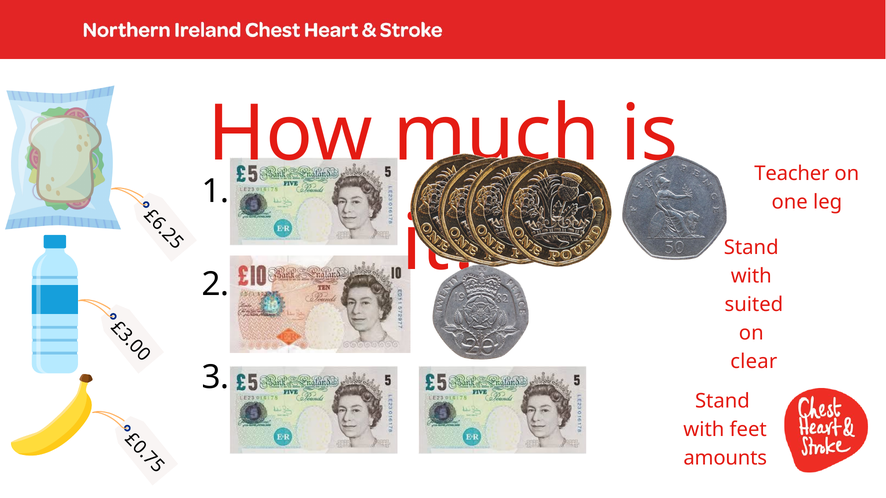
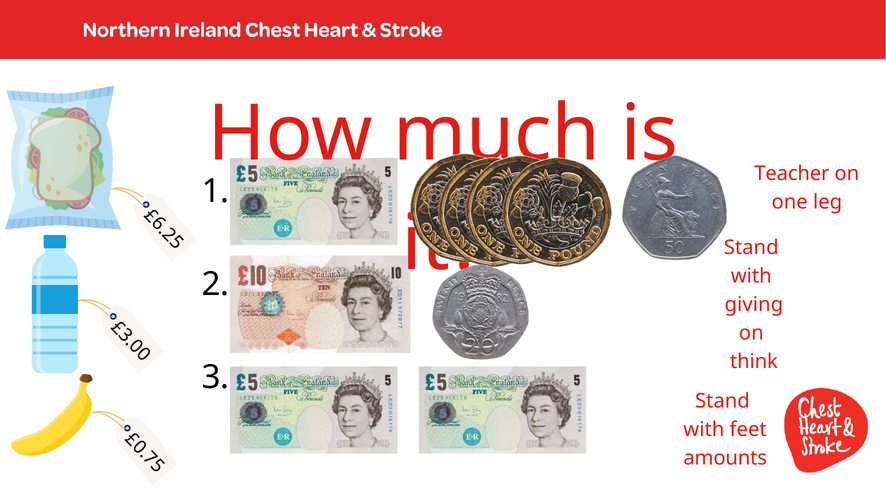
suited: suited -> giving
clear: clear -> think
